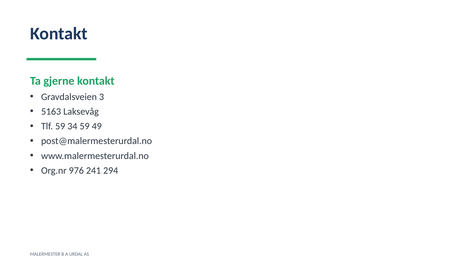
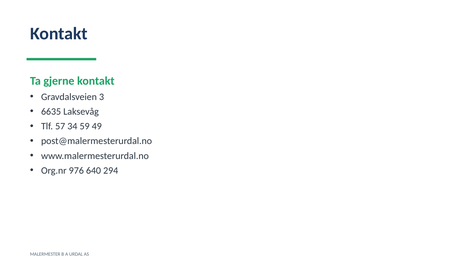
5163: 5163 -> 6635
Tlf 59: 59 -> 57
241: 241 -> 640
